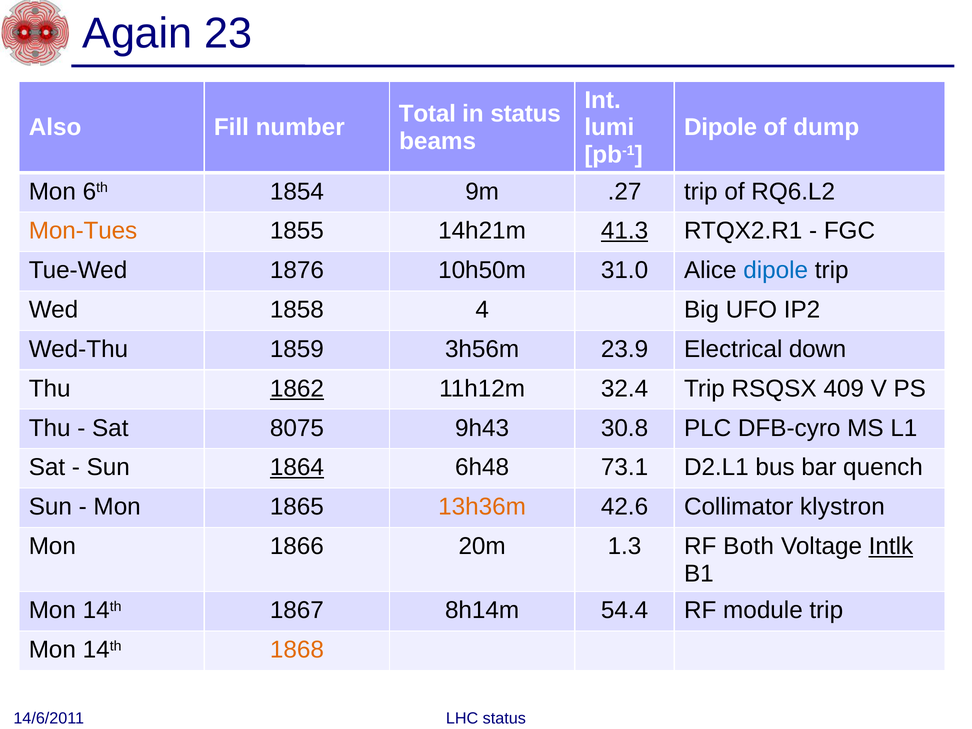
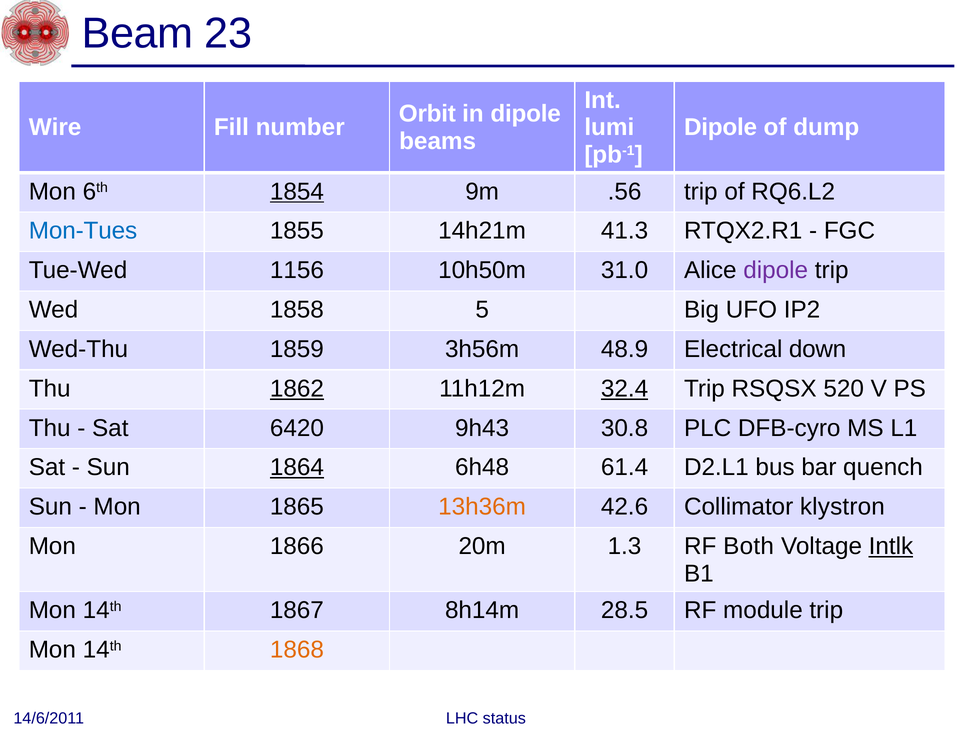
Again: Again -> Beam
Total: Total -> Orbit
in status: status -> dipole
Also: Also -> Wire
1854 underline: none -> present
.27: .27 -> .56
Mon-Tues colour: orange -> blue
41.3 underline: present -> none
1876: 1876 -> 1156
dipole at (776, 270) colour: blue -> purple
4: 4 -> 5
23.9: 23.9 -> 48.9
32.4 underline: none -> present
409: 409 -> 520
8075: 8075 -> 6420
73.1: 73.1 -> 61.4
54.4: 54.4 -> 28.5
